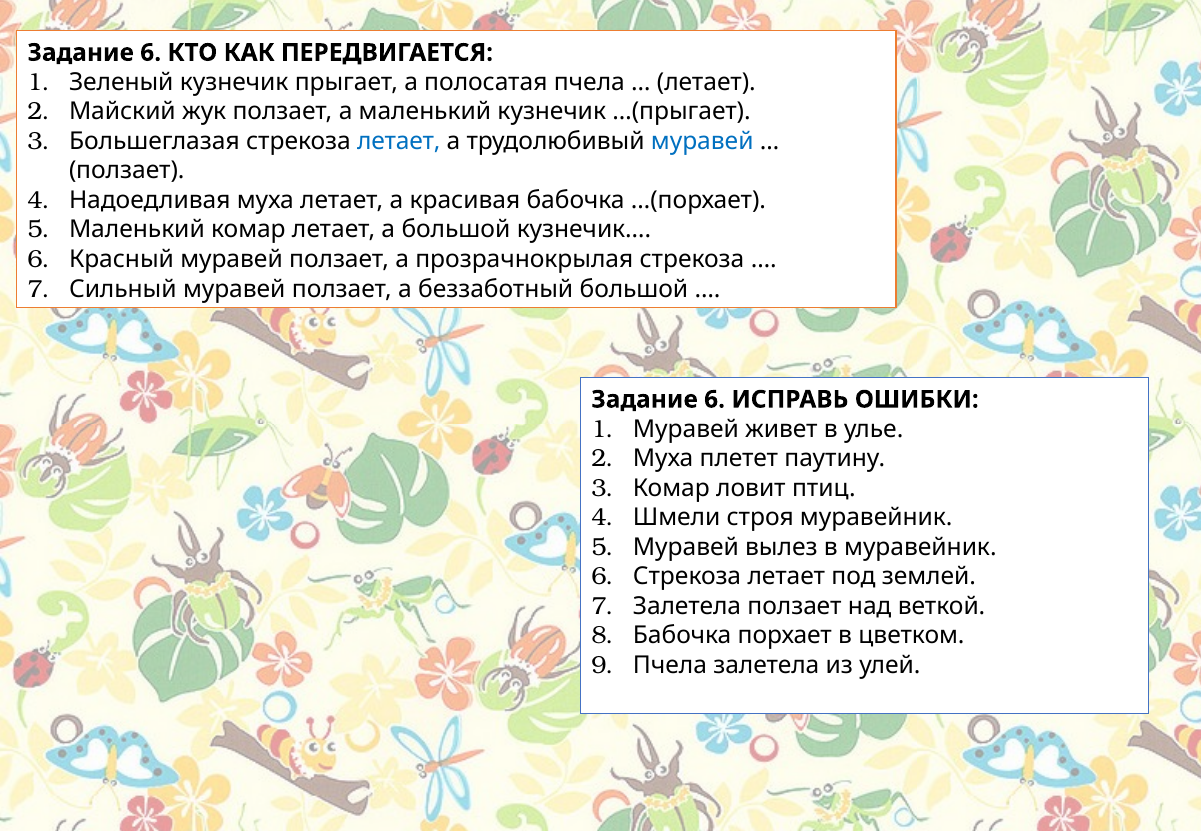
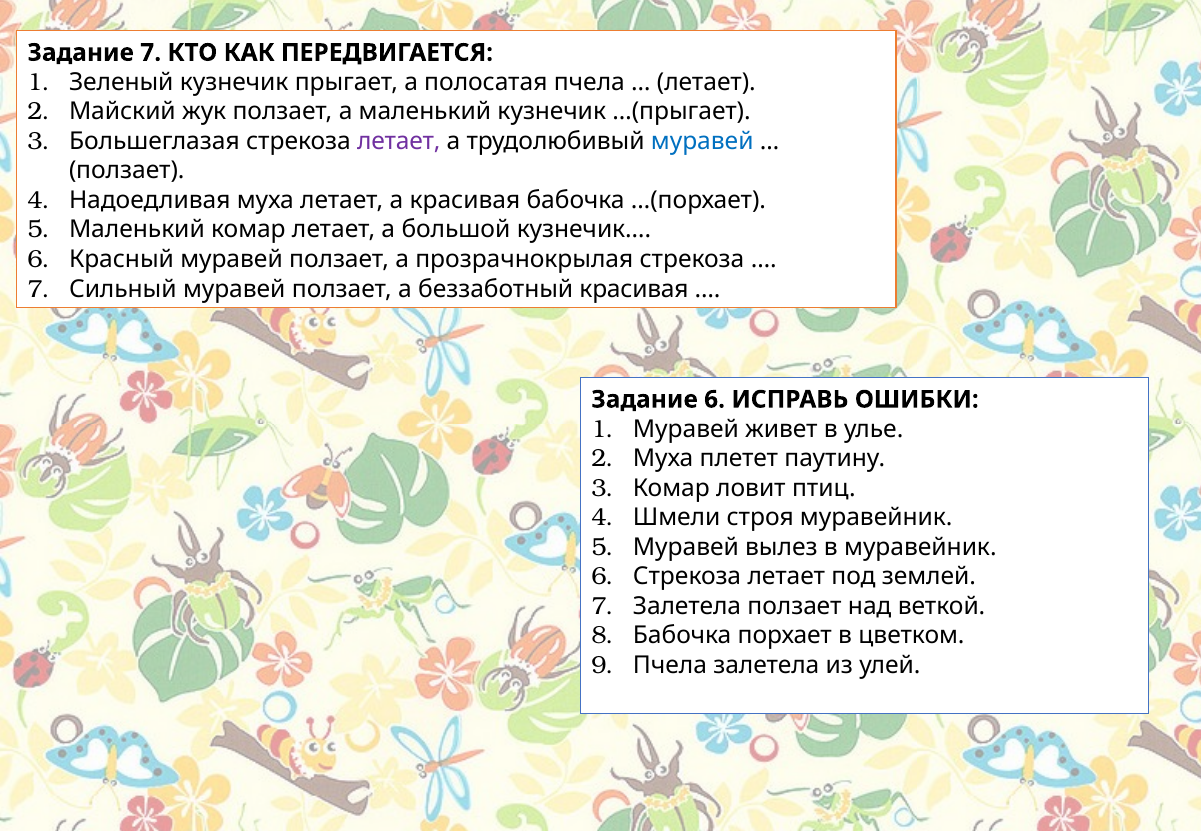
6 at (151, 53): 6 -> 7
летает at (399, 141) colour: blue -> purple
беззаботный большой: большой -> красивая
